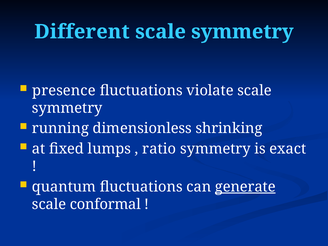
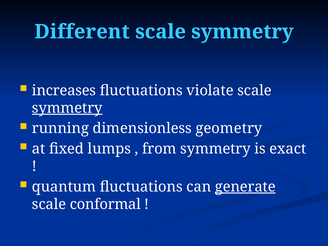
presence: presence -> increases
symmetry at (67, 108) underline: none -> present
shrinking: shrinking -> geometry
ratio: ratio -> from
